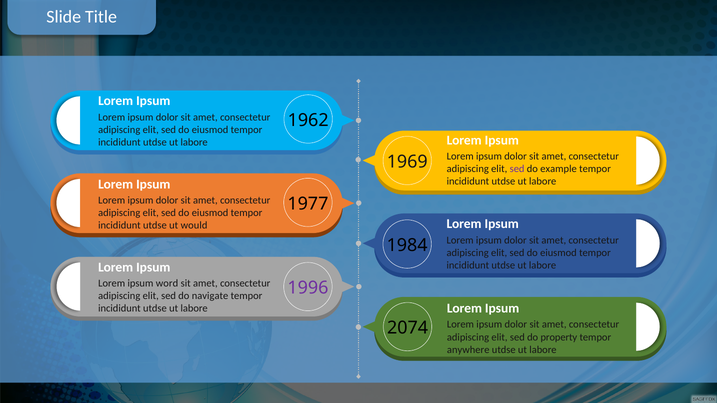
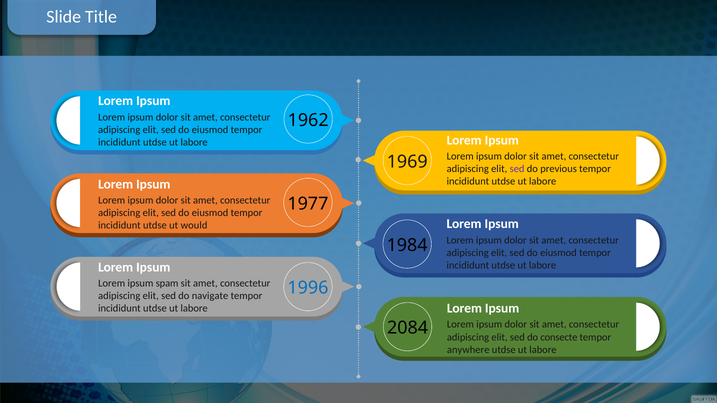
example: example -> previous
word: word -> spam
1996 colour: purple -> blue
2074: 2074 -> 2084
property: property -> consecte
